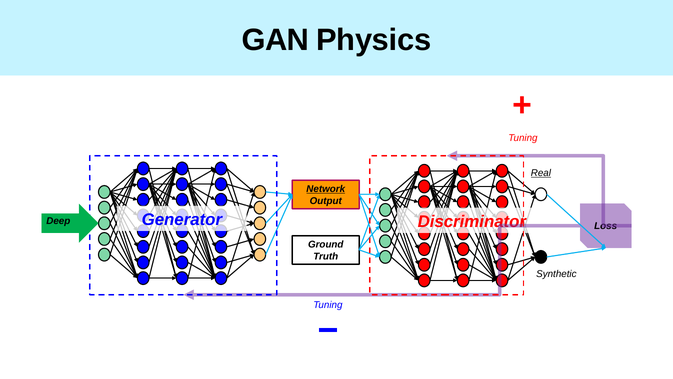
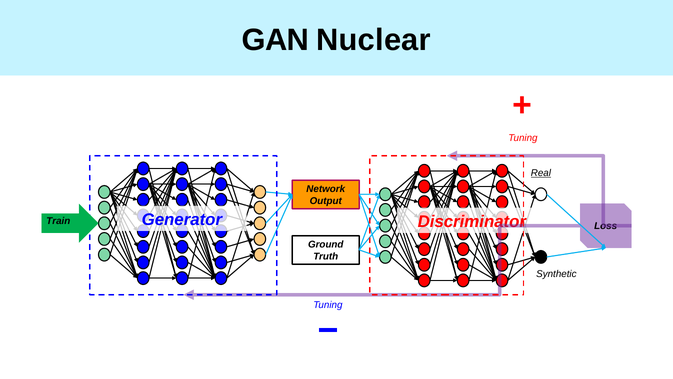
Physics: Physics -> Nuclear
Network underline: present -> none
Deep: Deep -> Train
